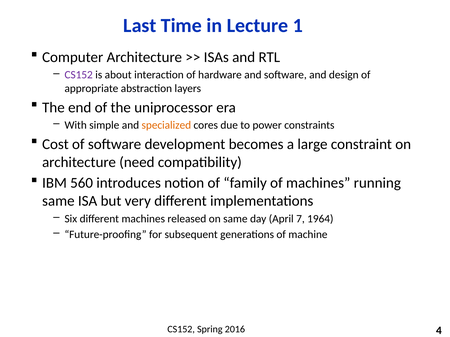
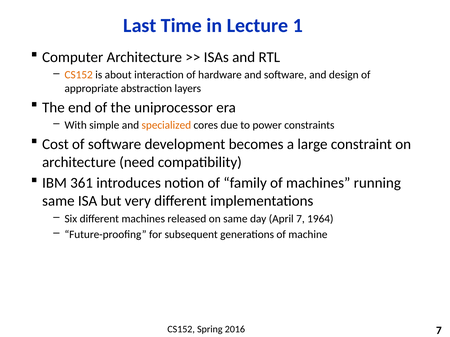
CS152 at (79, 75) colour: purple -> orange
560: 560 -> 361
4 at (439, 331): 4 -> 7
